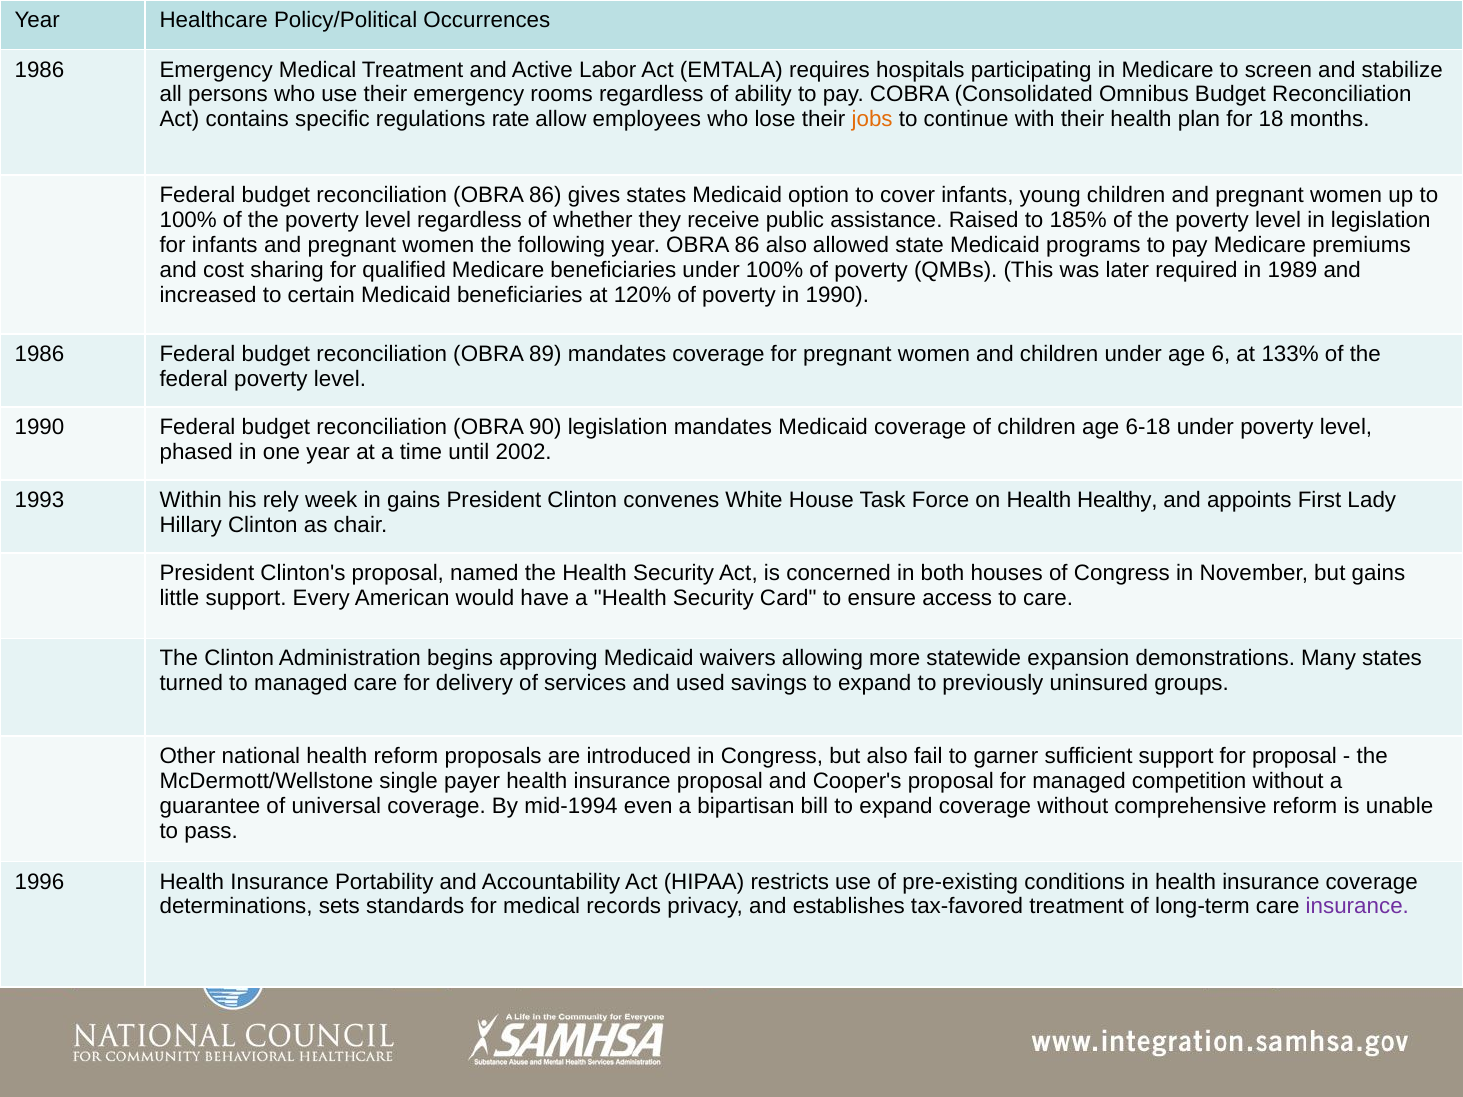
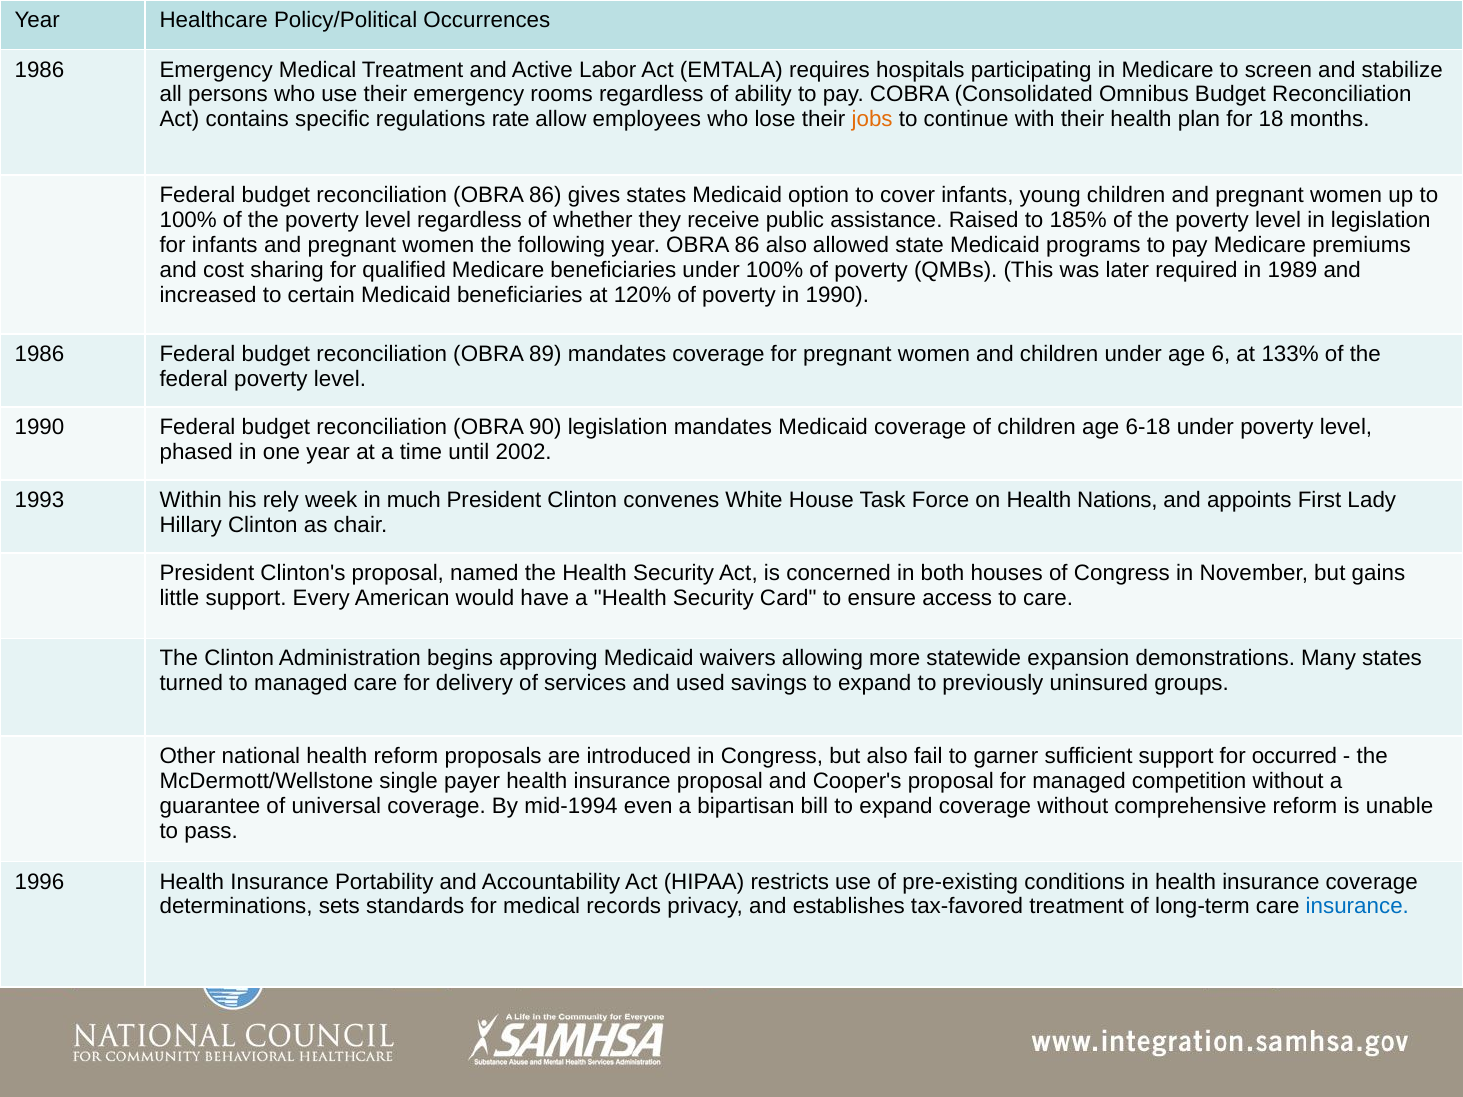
in gains: gains -> much
Healthy: Healthy -> Nations
for proposal: proposal -> occurred
insurance at (1357, 907) colour: purple -> blue
